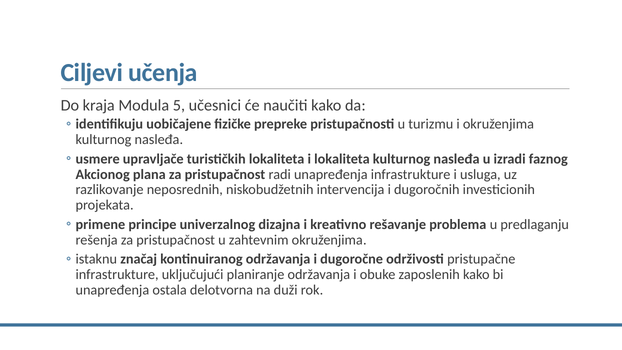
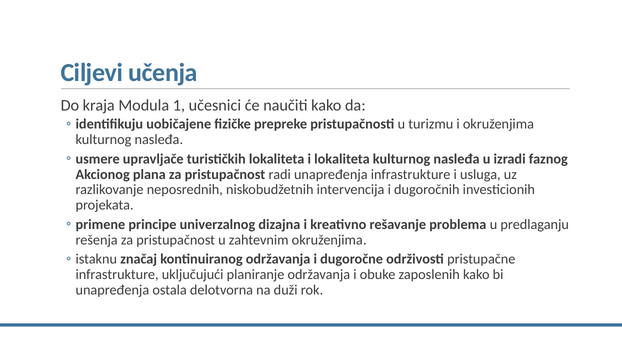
5: 5 -> 1
